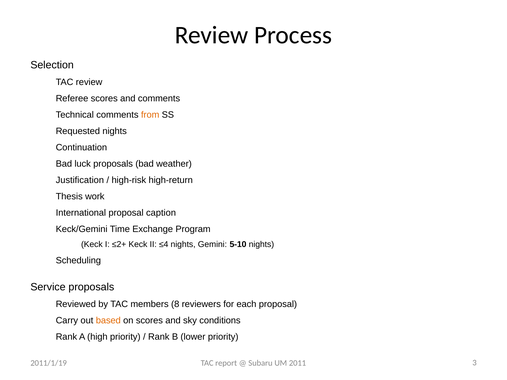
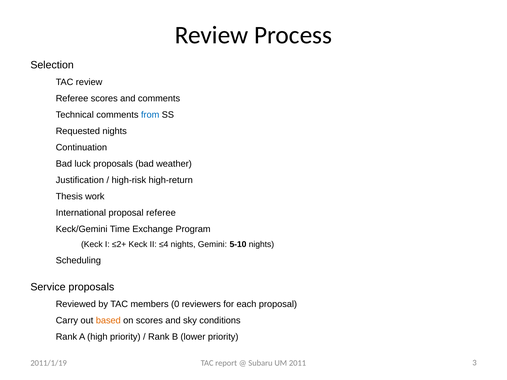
from colour: orange -> blue
proposal caption: caption -> referee
8: 8 -> 0
